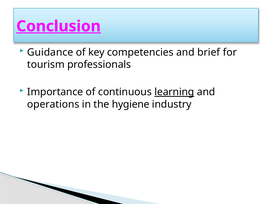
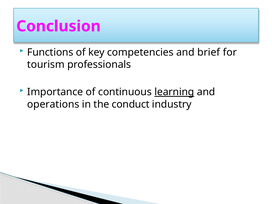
Conclusion underline: present -> none
Guidance: Guidance -> Functions
hygiene: hygiene -> conduct
